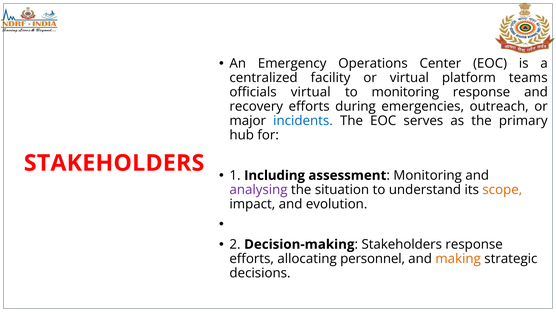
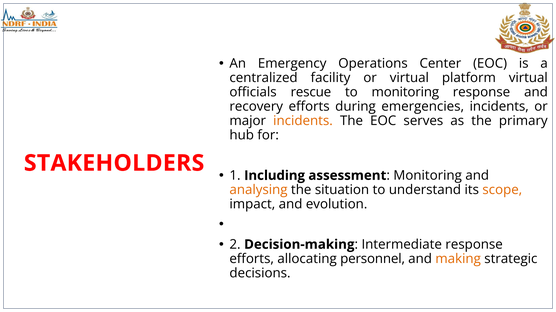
platform teams: teams -> virtual
officials virtual: virtual -> rescue
emergencies outreach: outreach -> incidents
incidents at (303, 121) colour: blue -> orange
analysing colour: purple -> orange
Decision-making Stakeholders: Stakeholders -> Intermediate
